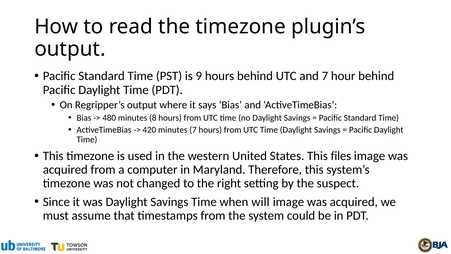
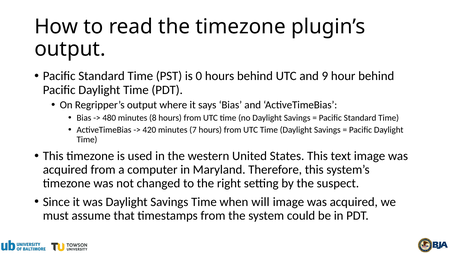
9: 9 -> 0
and 7: 7 -> 9
files: files -> text
